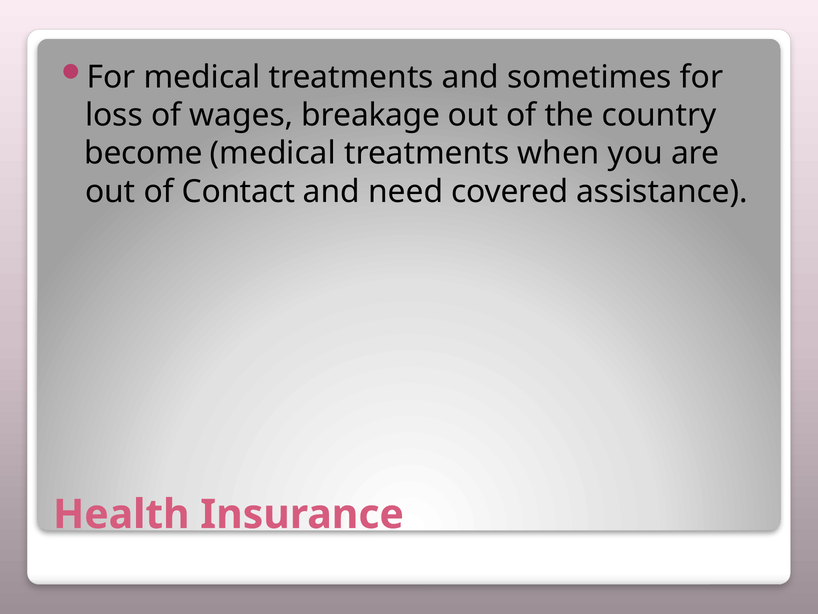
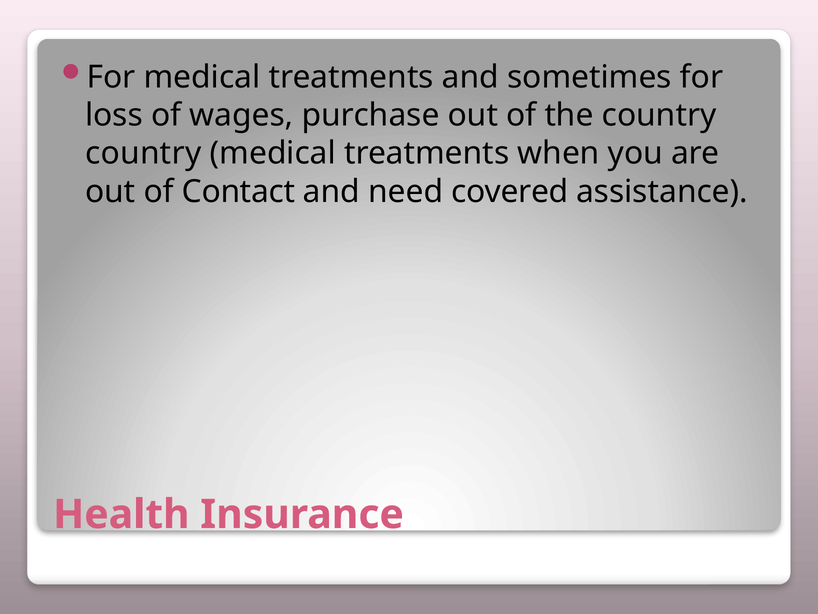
breakage: breakage -> purchase
become at (144, 153): become -> country
